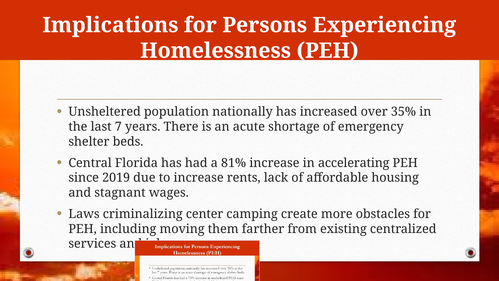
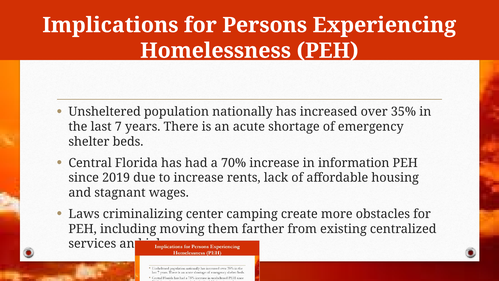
81%: 81% -> 70%
accelerating: accelerating -> information
